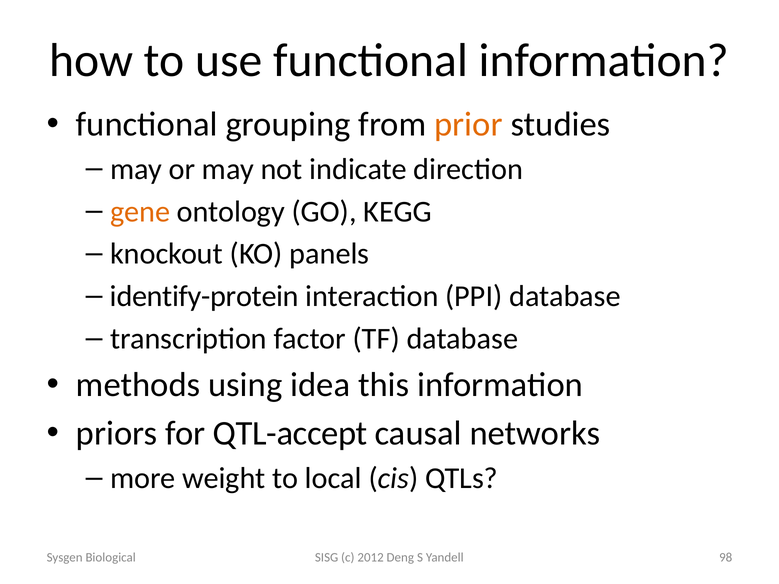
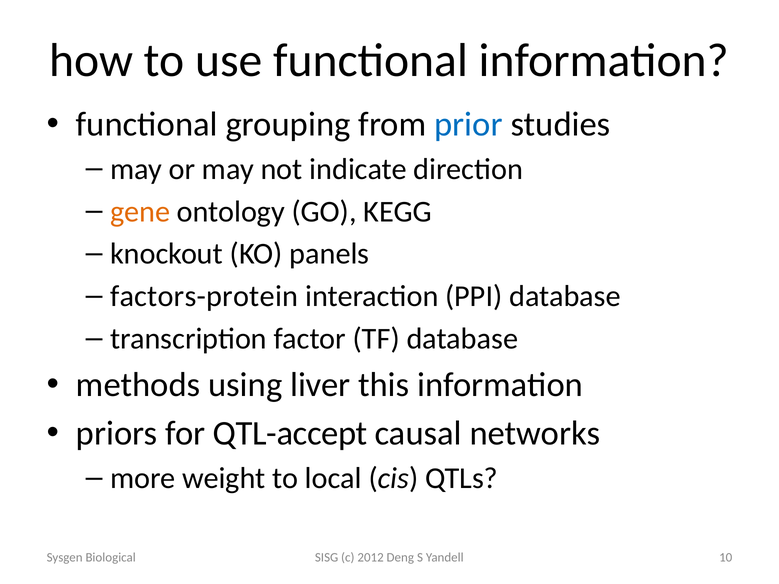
prior colour: orange -> blue
identify-protein: identify-protein -> factors-protein
idea: idea -> liver
98: 98 -> 10
